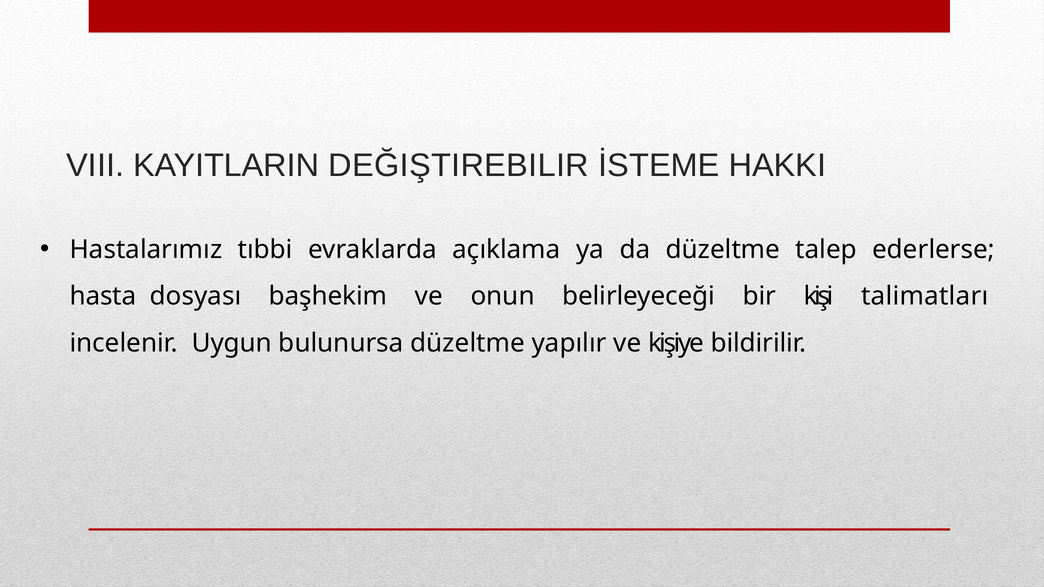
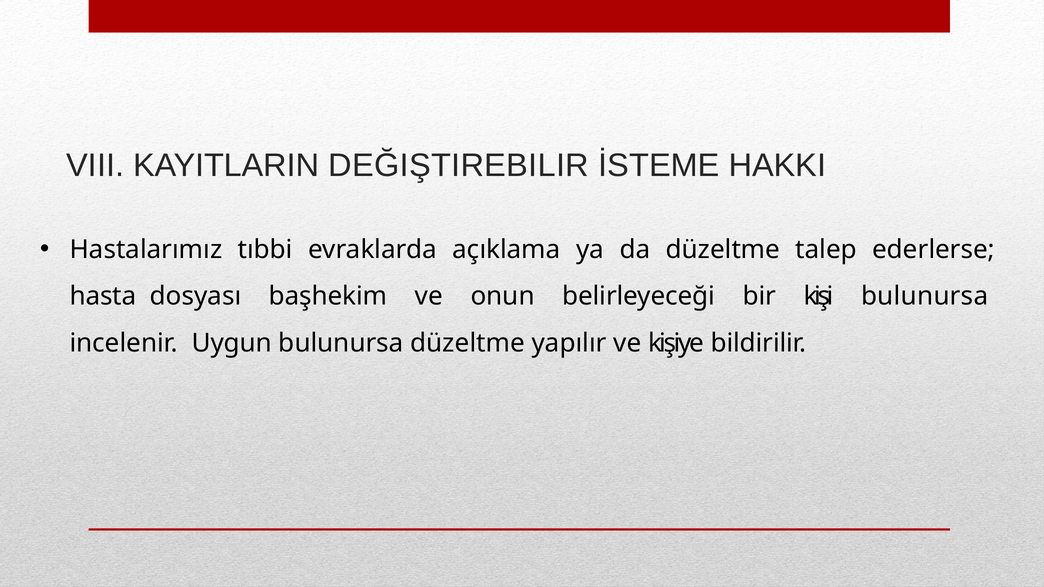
kişi talimatları: talimatları -> bulunursa
